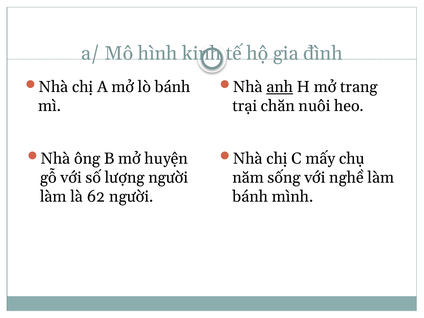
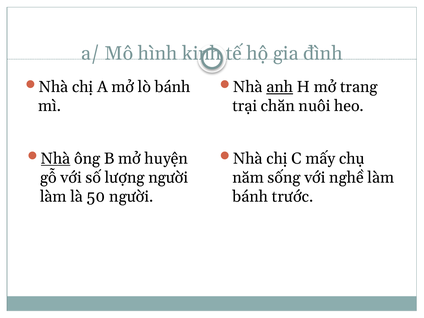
Nhà at (56, 158) underline: none -> present
62: 62 -> 50
mình: mình -> trước
